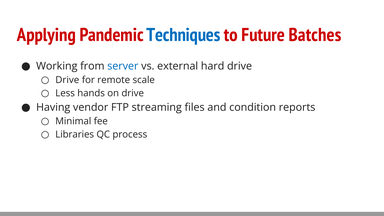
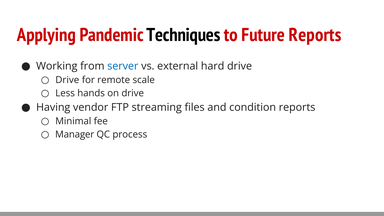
Techniques colour: blue -> black
Future Batches: Batches -> Reports
Libraries: Libraries -> Manager
